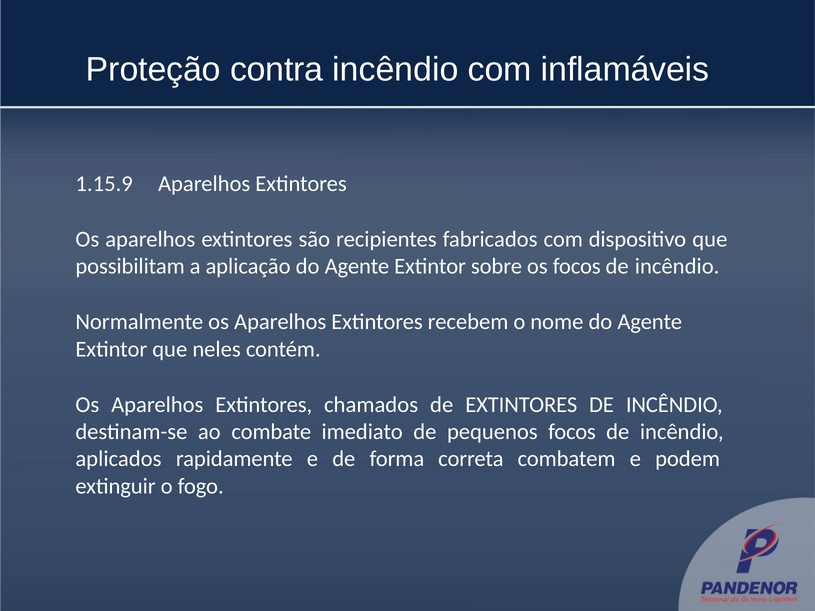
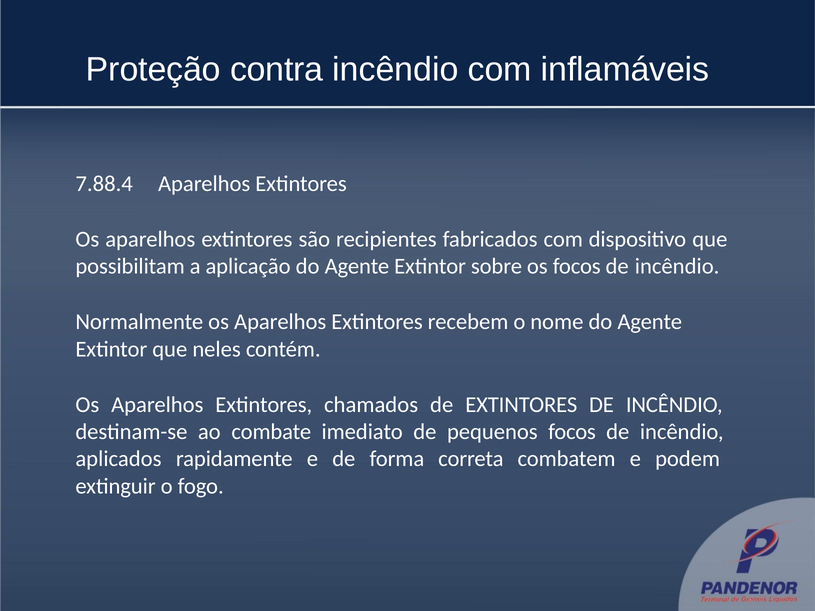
1.15.9: 1.15.9 -> 7.88.4
